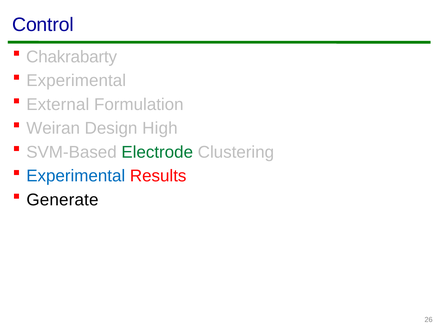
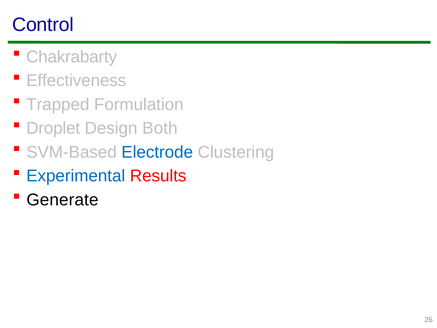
Experimental at (76, 81): Experimental -> Effectiveness
External: External -> Trapped
Weiran: Weiran -> Droplet
High: High -> Both
Electrode colour: green -> blue
